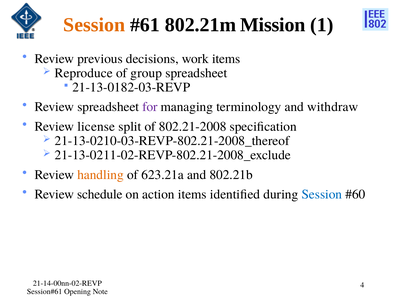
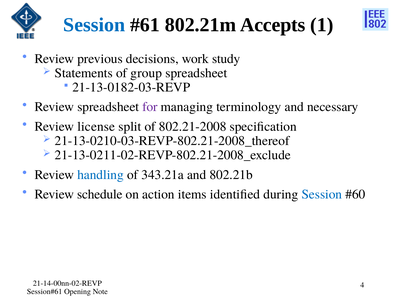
Session at (94, 25) colour: orange -> blue
Mission: Mission -> Accepts
work items: items -> study
Reproduce: Reproduce -> Statements
withdraw: withdraw -> necessary
handling colour: orange -> blue
623.21a: 623.21a -> 343.21a
